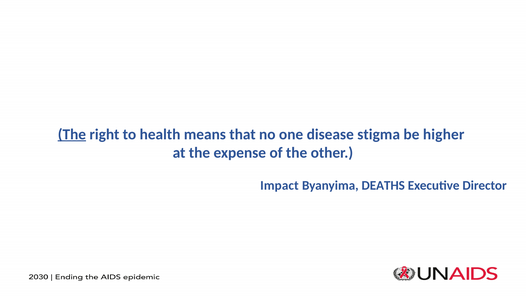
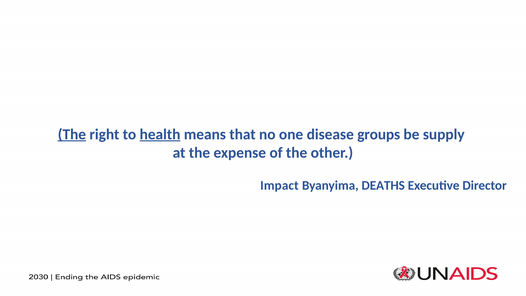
health underline: none -> present
stigma: stigma -> groups
higher: higher -> supply
